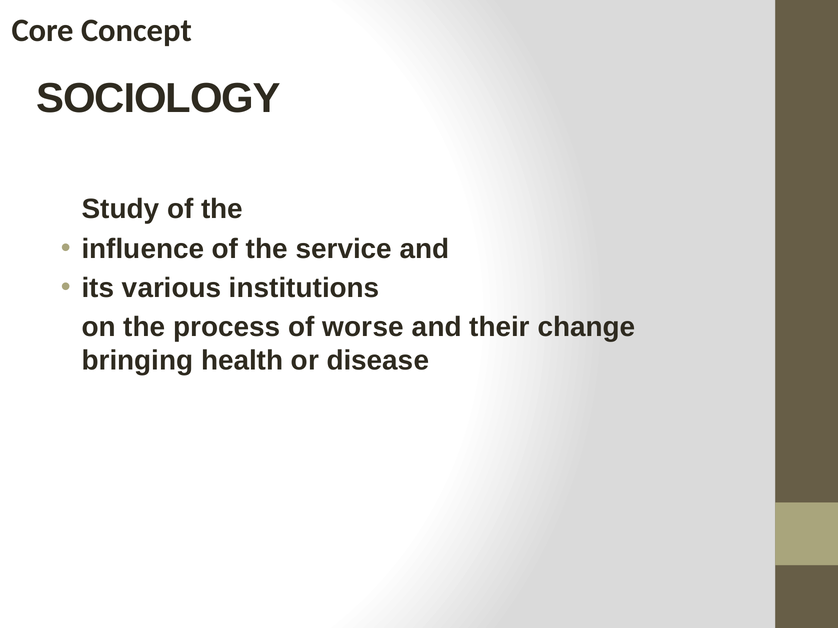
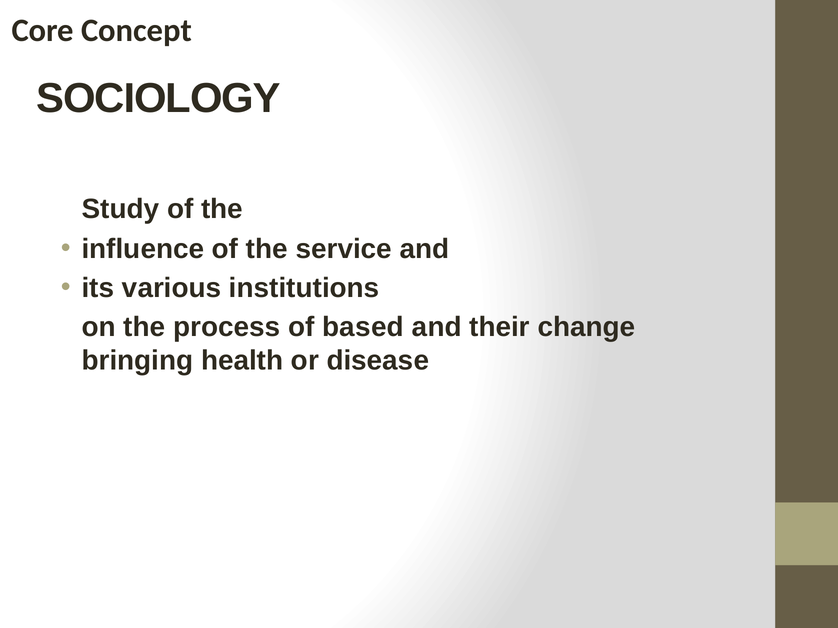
worse: worse -> based
